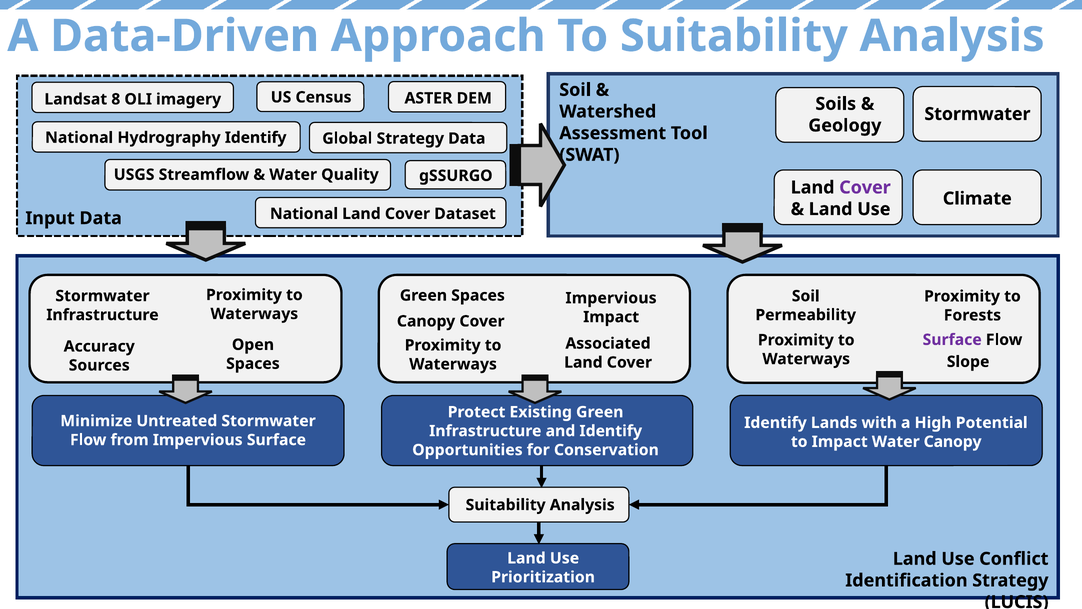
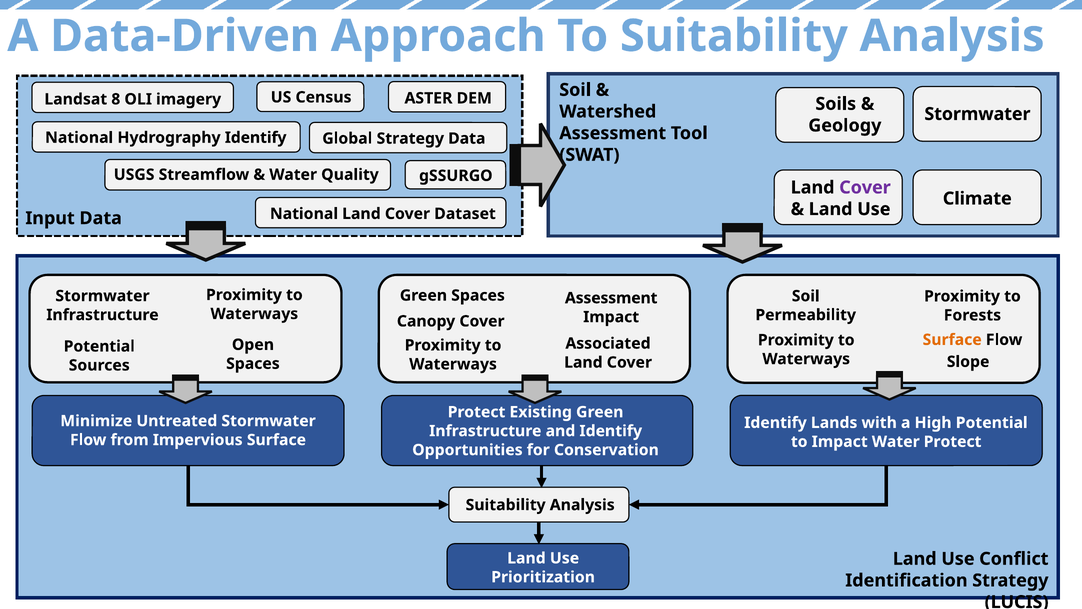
Impervious at (611, 298): Impervious -> Assessment
Surface at (952, 340) colour: purple -> orange
Accuracy at (99, 346): Accuracy -> Potential
Water Canopy: Canopy -> Protect
